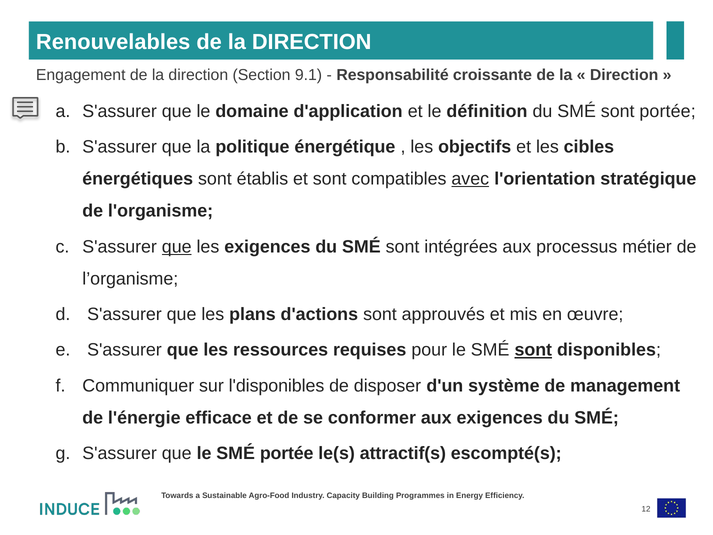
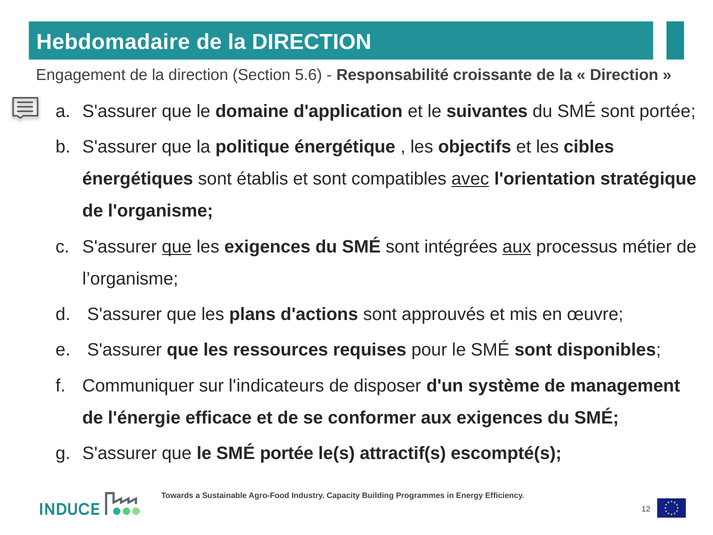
Renouvelables: Renouvelables -> Hebdomadaire
9.1: 9.1 -> 5.6
définition: définition -> suivantes
aux at (517, 247) underline: none -> present
sont at (533, 350) underline: present -> none
l'disponibles: l'disponibles -> l'indicateurs
